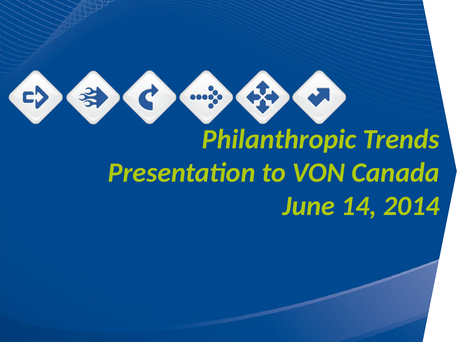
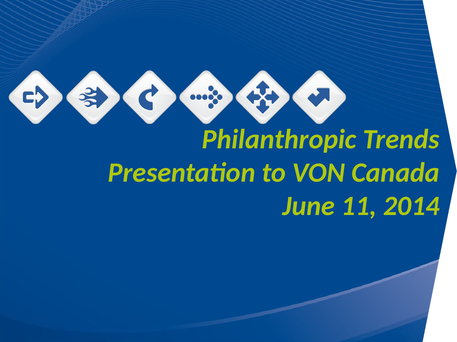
14: 14 -> 11
